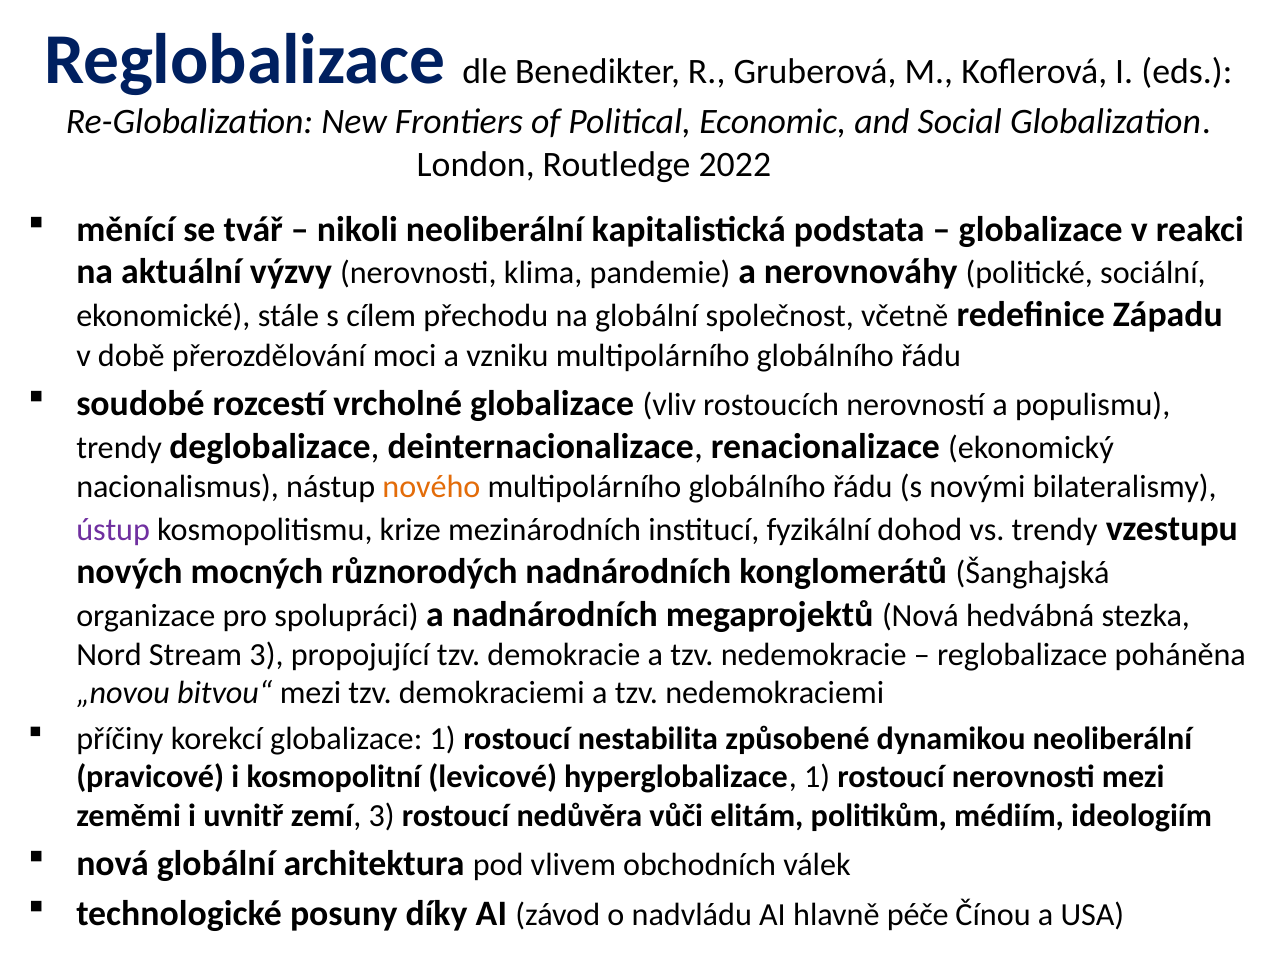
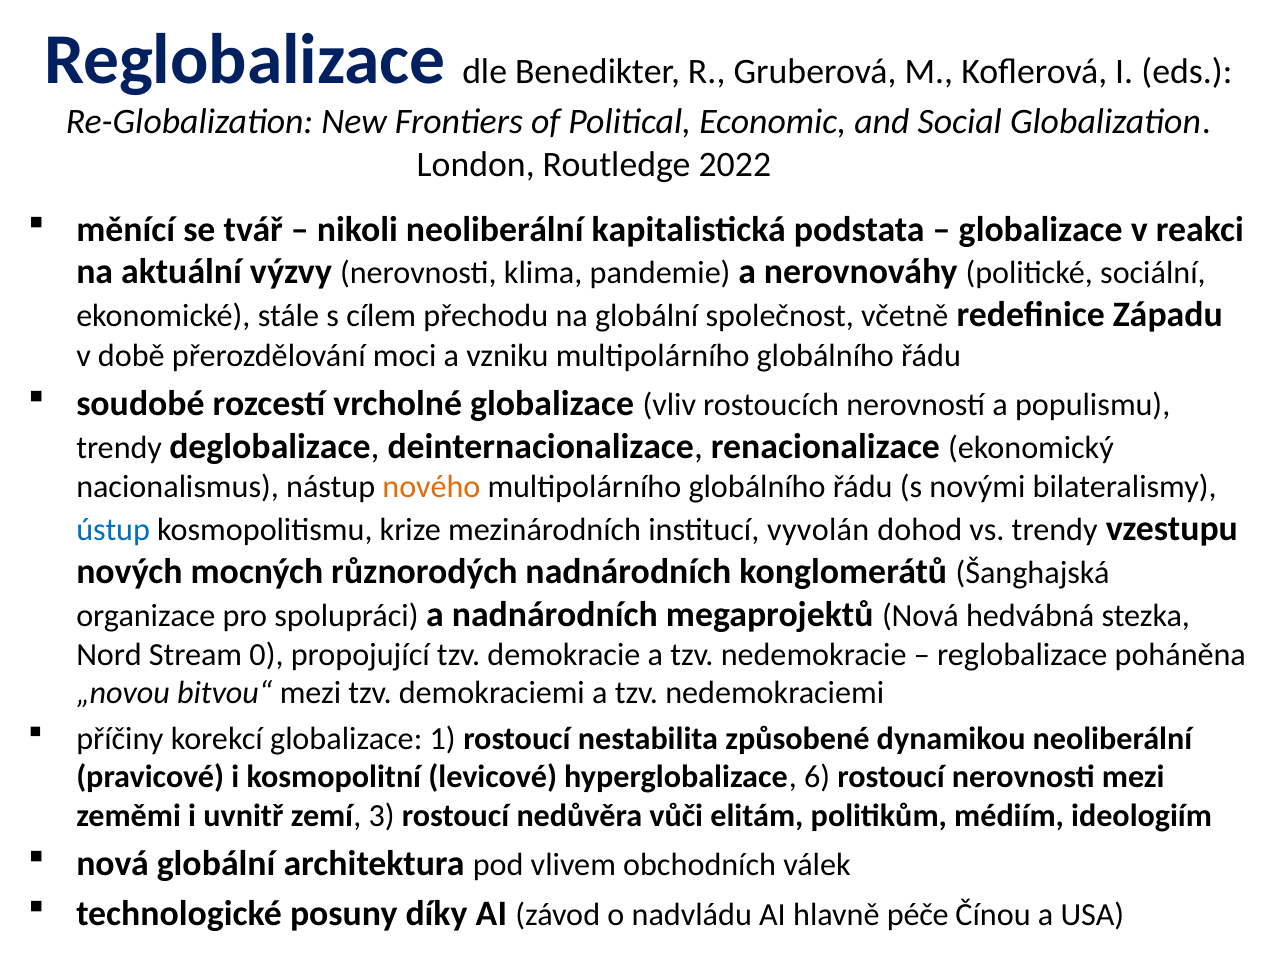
ústup colour: purple -> blue
fyzikální: fyzikální -> vyvolán
Stream 3: 3 -> 0
hyperglobalizace 1: 1 -> 6
